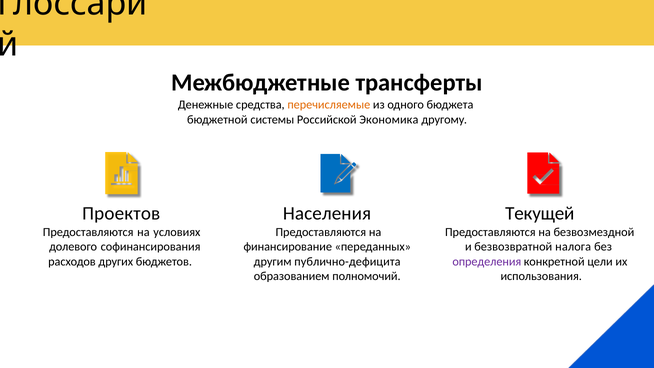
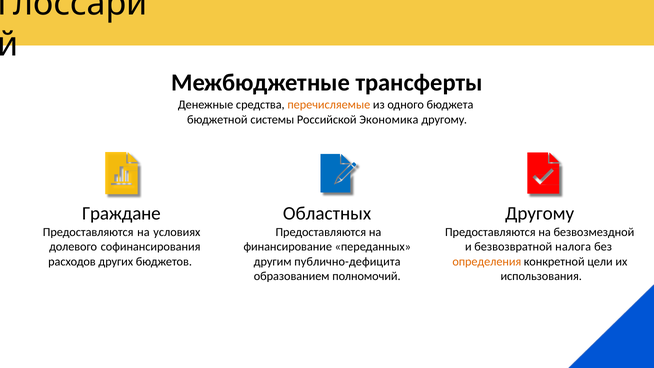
Проектов: Проектов -> Граждане
Населения: Населения -> Областных
Текущей at (540, 213): Текущей -> Другому
определения colour: purple -> orange
